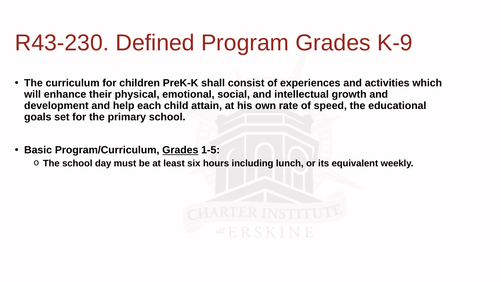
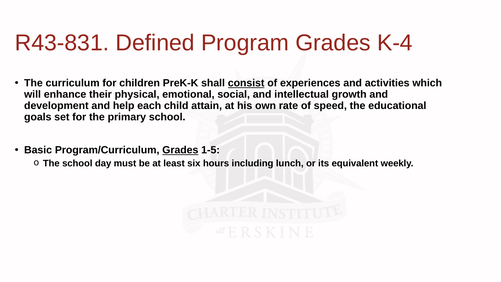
R43-230: R43-230 -> R43-831
K-9: K-9 -> K-4
consist underline: none -> present
